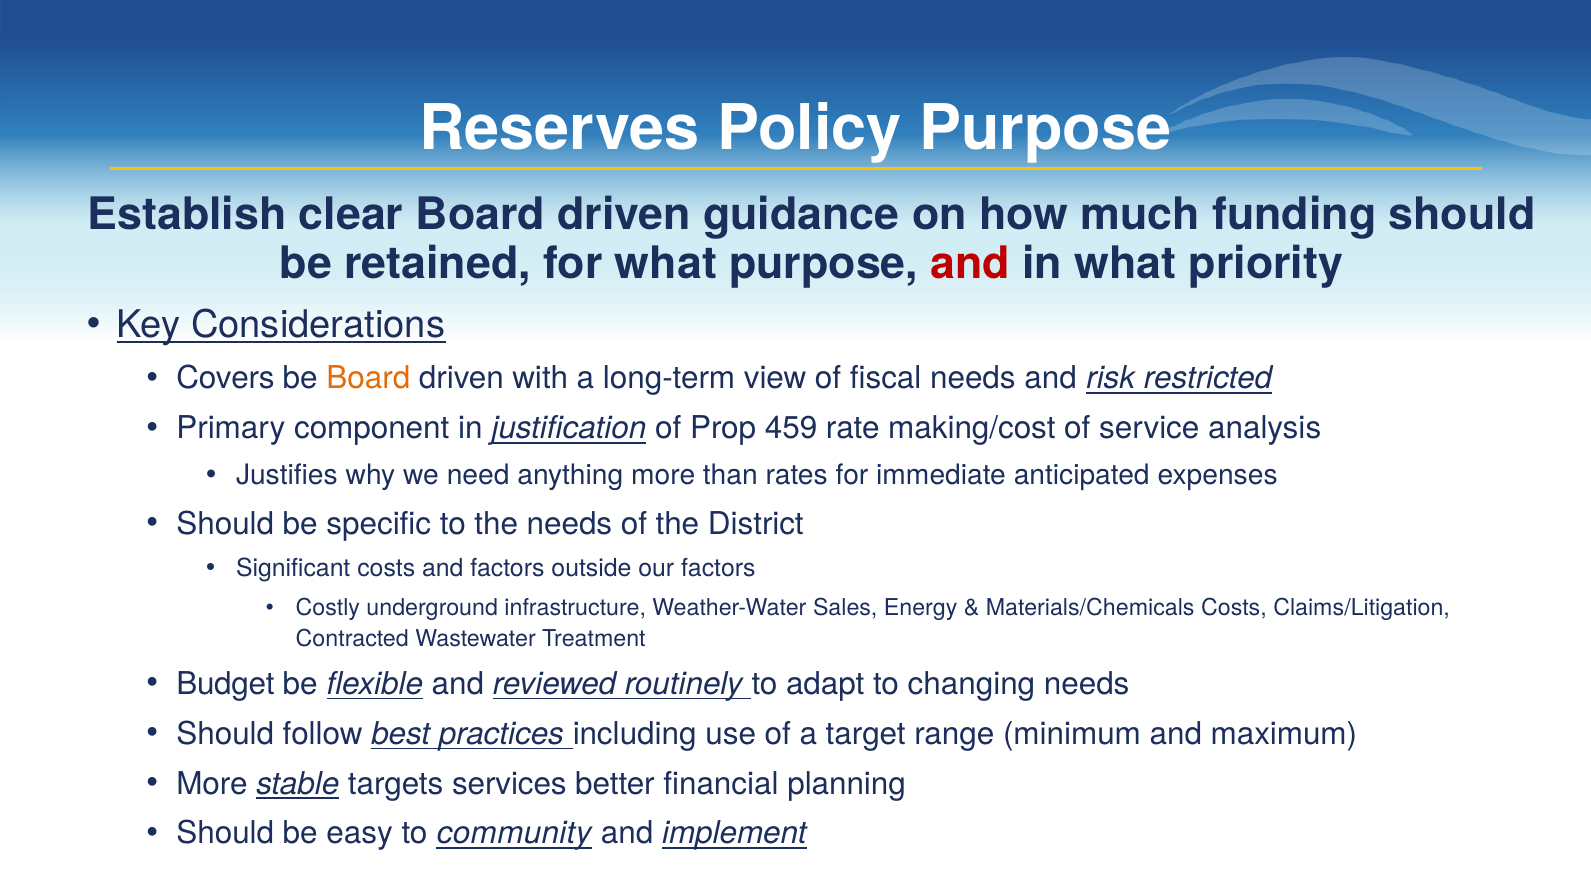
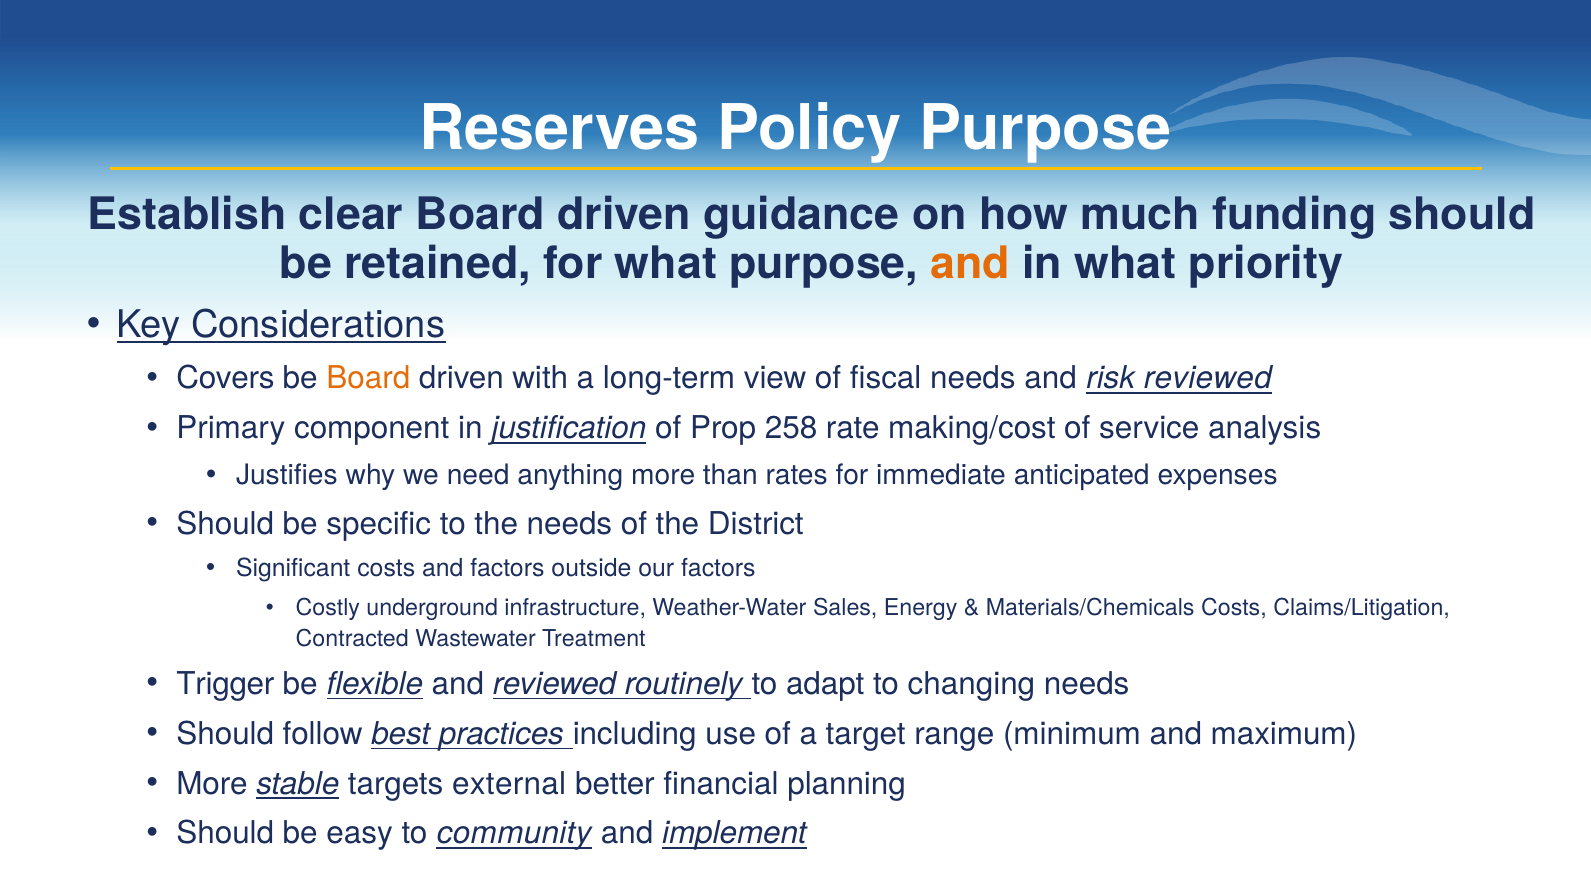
and at (970, 263) colour: red -> orange
risk restricted: restricted -> reviewed
459: 459 -> 258
Budget: Budget -> Trigger
services: services -> external
